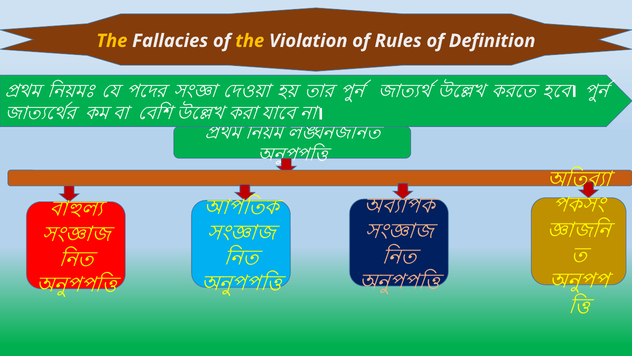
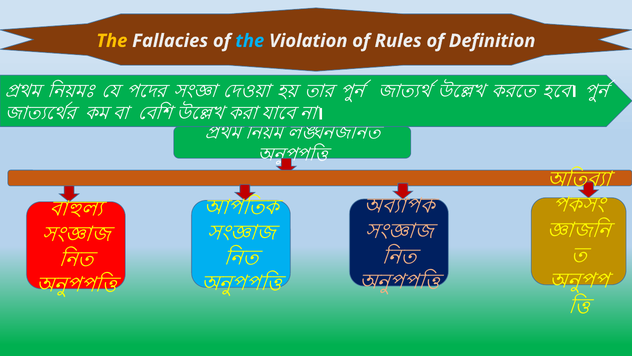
the at (250, 41) colour: yellow -> light blue
